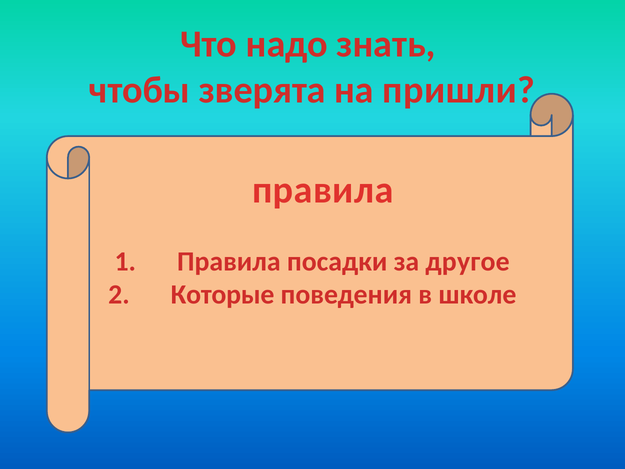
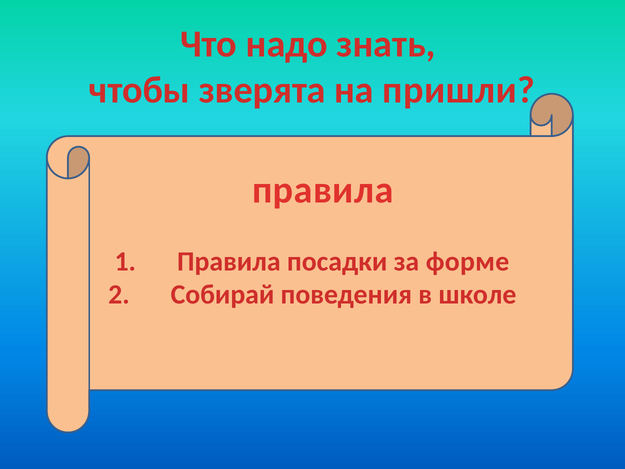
другое: другое -> форме
Которые: Которые -> Собирай
